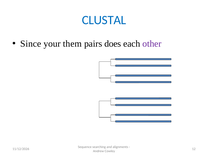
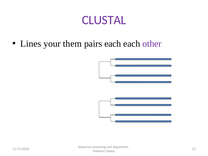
CLUSTAL colour: blue -> purple
Since: Since -> Lines
pairs does: does -> each
